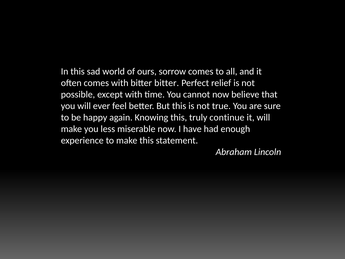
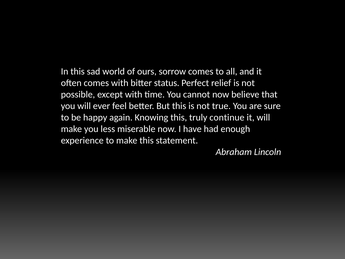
bitter bitter: bitter -> status
